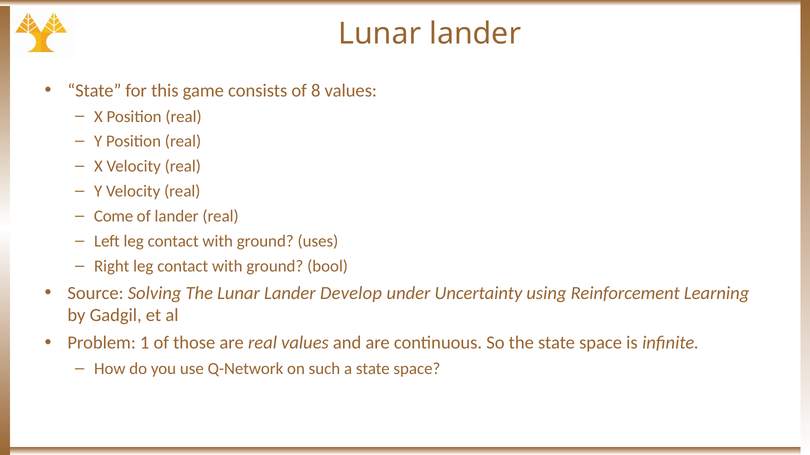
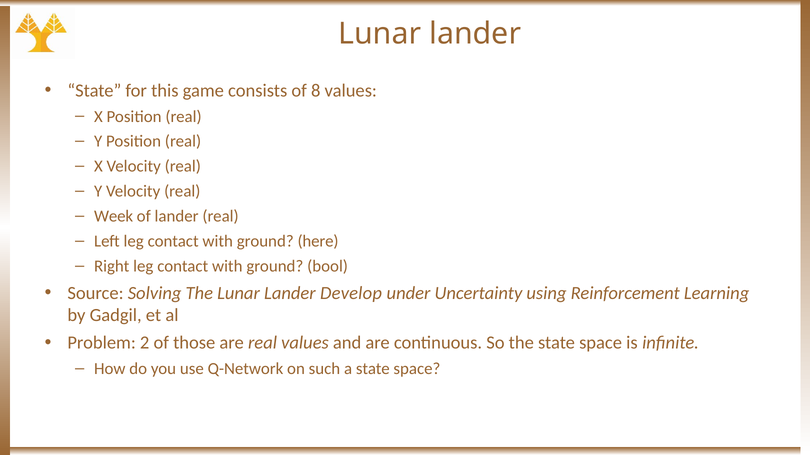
Come: Come -> Week
uses: uses -> here
1: 1 -> 2
